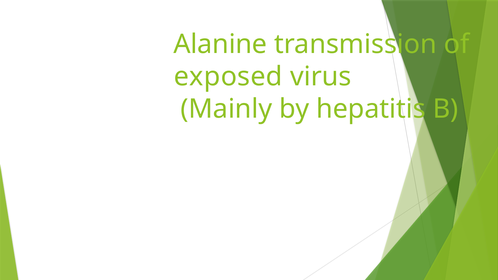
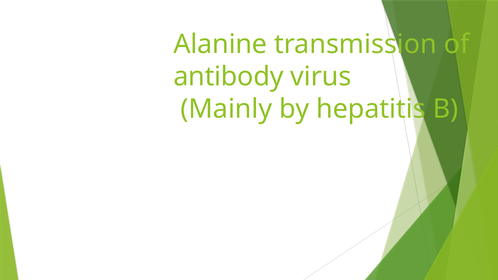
exposed: exposed -> antibody
